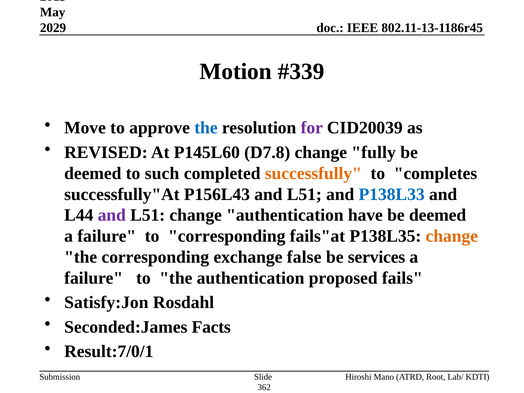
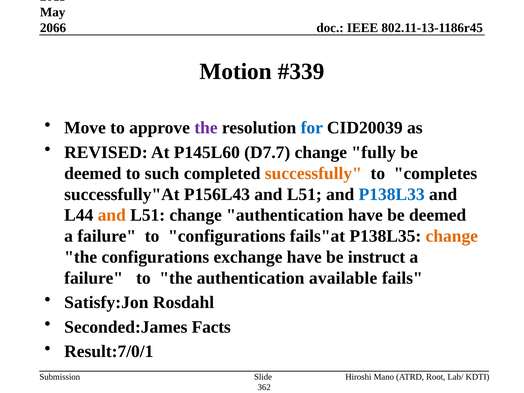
2029: 2029 -> 2066
the at (206, 128) colour: blue -> purple
for colour: purple -> blue
D7.8: D7.8 -> D7.7
and at (112, 215) colour: purple -> orange
to corresponding: corresponding -> configurations
the corresponding: corresponding -> configurations
exchange false: false -> have
services: services -> instruct
proposed: proposed -> available
